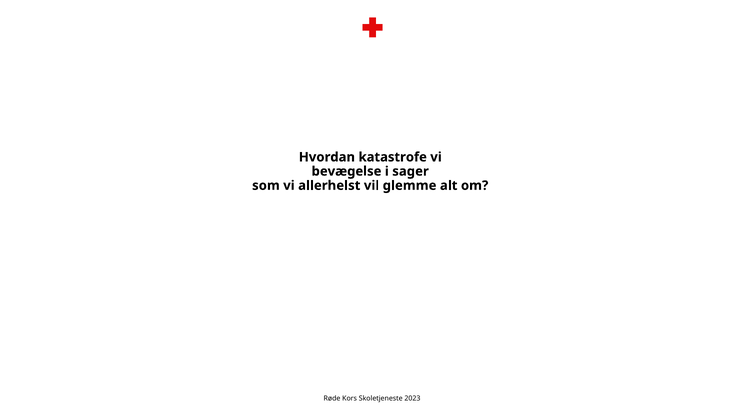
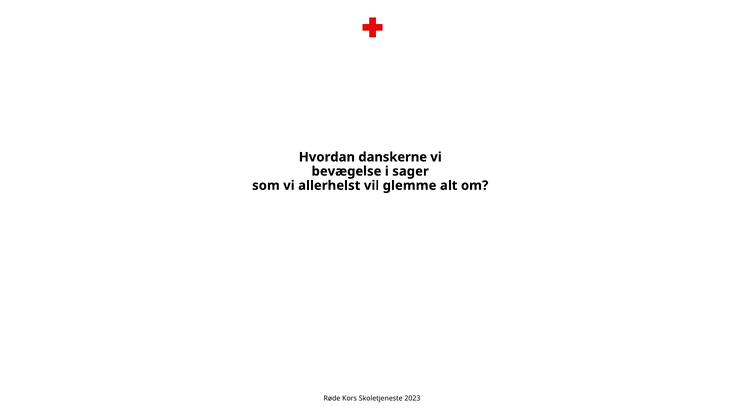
katastrofe: katastrofe -> danskerne
